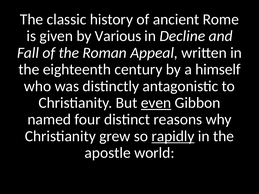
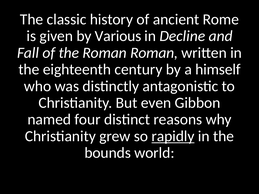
Roman Appeal: Appeal -> Roman
even underline: present -> none
apostle: apostle -> bounds
